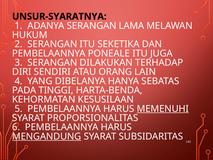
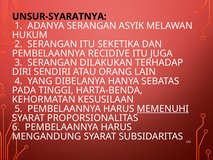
LAMA: LAMA -> ASYIK
PONEALE: PONEALE -> RECIDIVE
MENGANDUNG underline: present -> none
